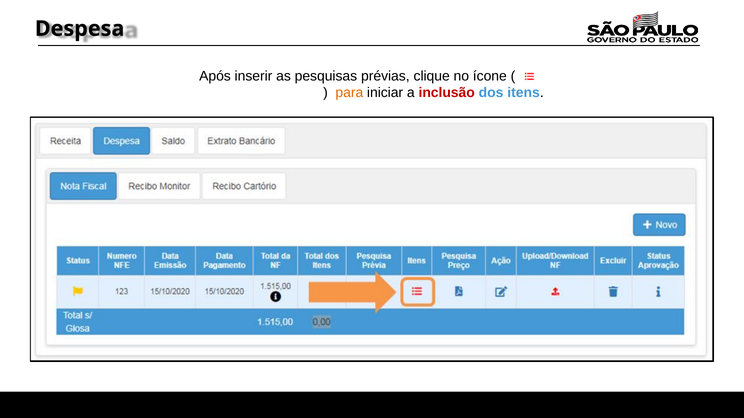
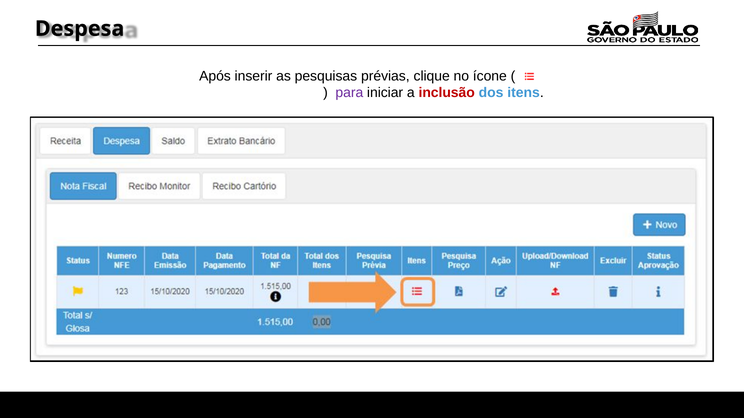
para colour: orange -> purple
